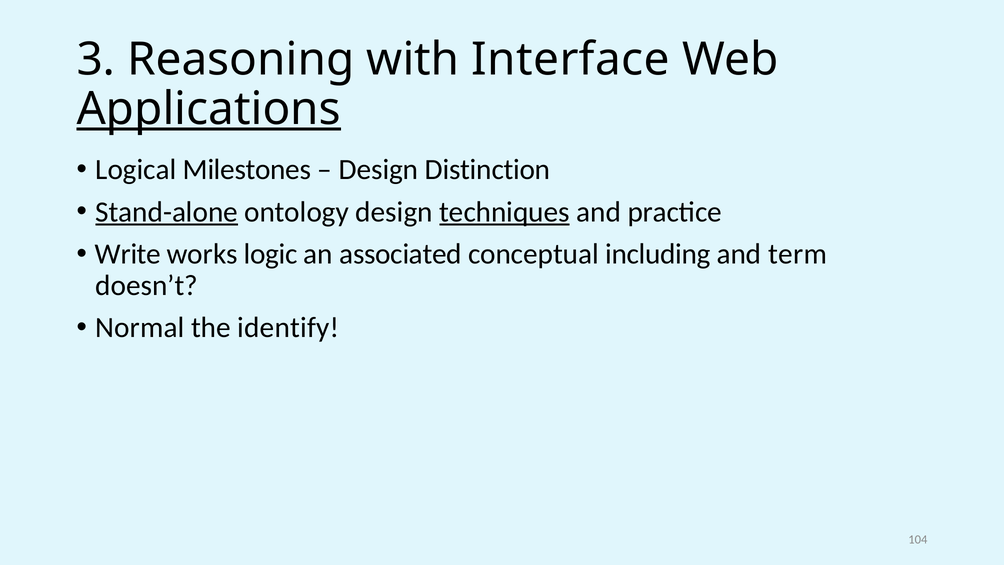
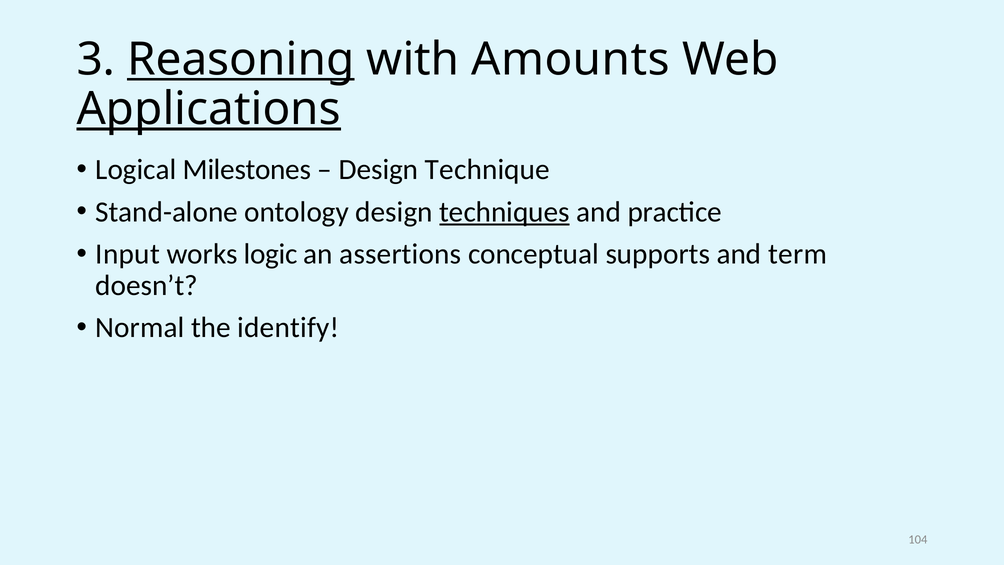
Reasoning underline: none -> present
Interface: Interface -> Amounts
Distinction: Distinction -> Technique
Stand-alone underline: present -> none
Write: Write -> Input
associated: associated -> assertions
including: including -> supports
